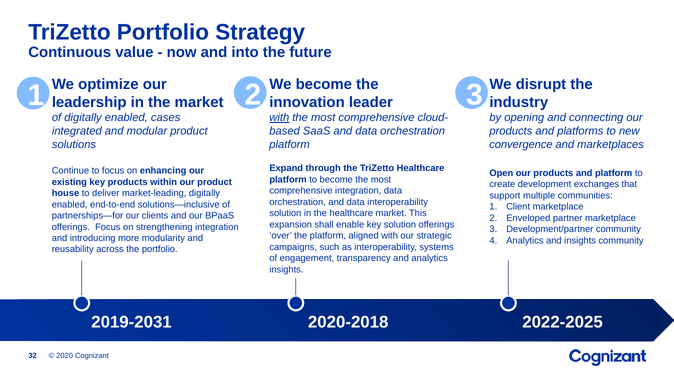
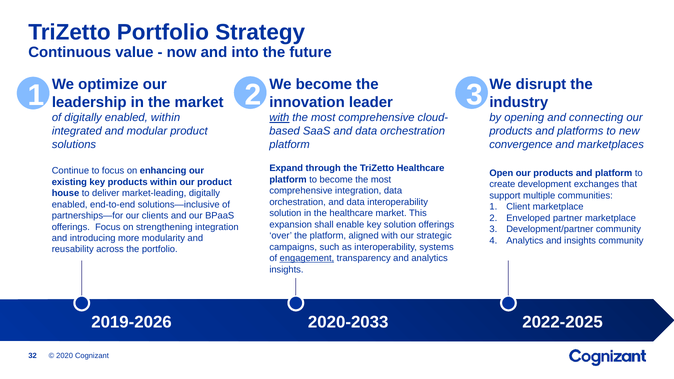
enabled cases: cases -> within
engagement underline: none -> present
2019-2031: 2019-2031 -> 2019-2026
2020-2018: 2020-2018 -> 2020-2033
